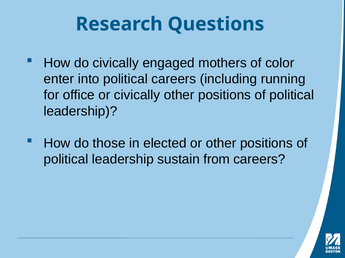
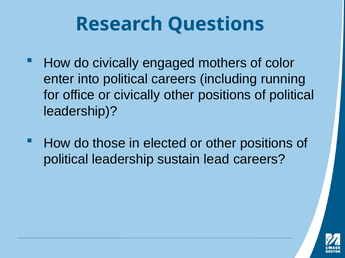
from: from -> lead
